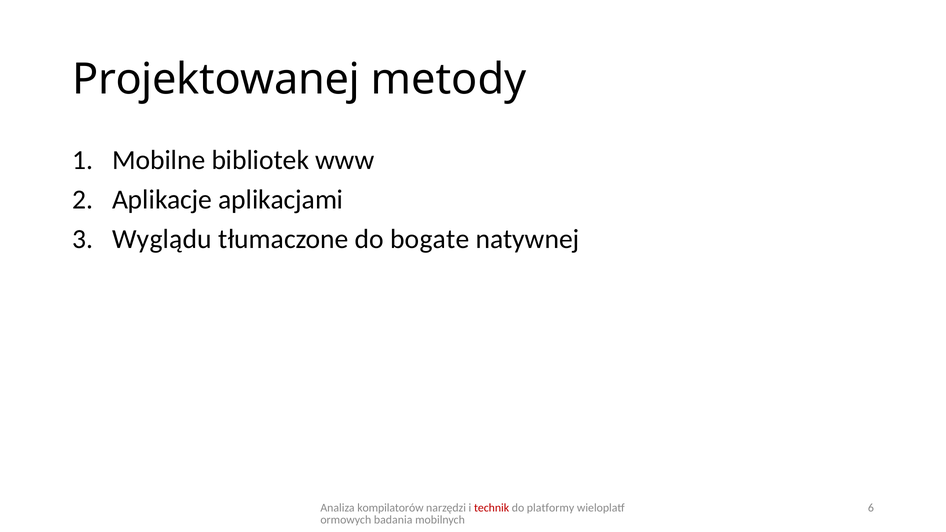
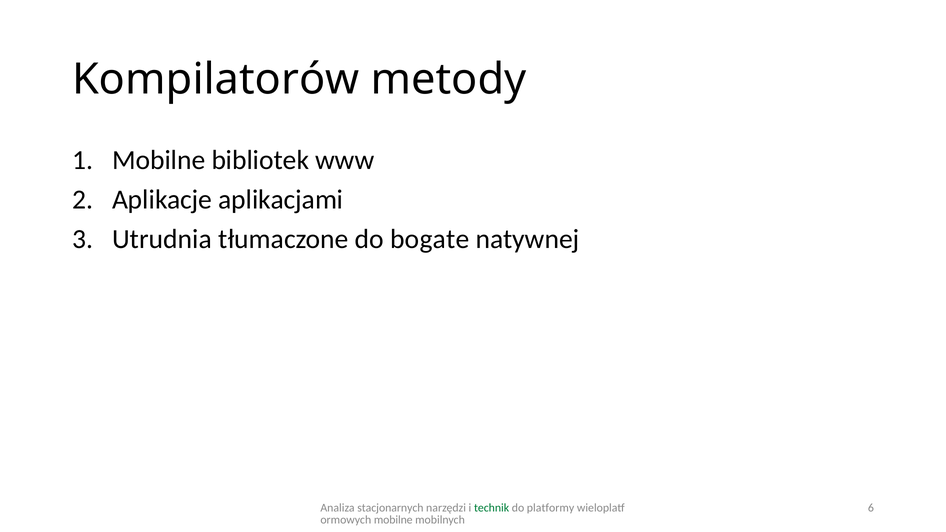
Projektowanej: Projektowanej -> Kompilatorów
Wyglądu: Wyglądu -> Utrudnia
kompilatorów: kompilatorów -> stacjonarnych
technik colour: red -> green
badania at (393, 520): badania -> mobilne
